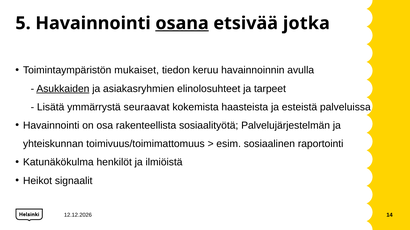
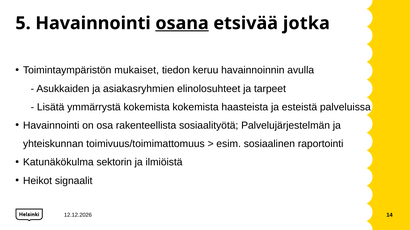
Asukkaiden underline: present -> none
ymmärrystä seuraavat: seuraavat -> kokemista
henkilöt: henkilöt -> sektorin
